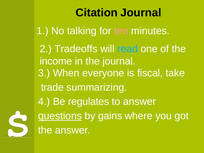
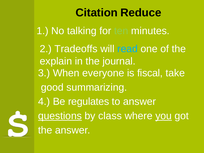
Citation Journal: Journal -> Reduce
ten colour: pink -> light green
income: income -> explain
trade: trade -> good
gains: gains -> class
you underline: none -> present
